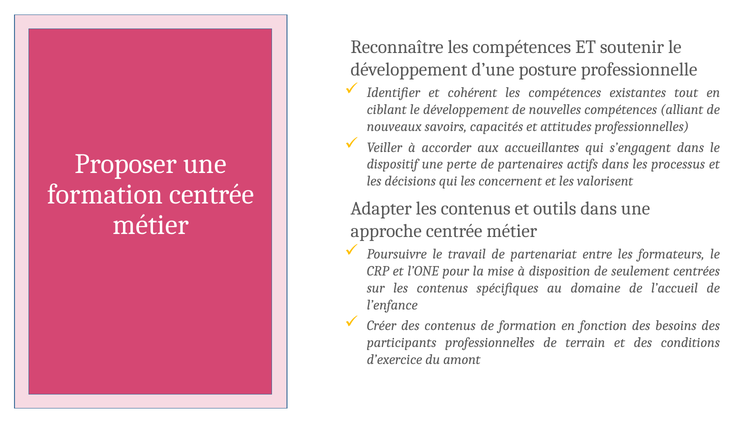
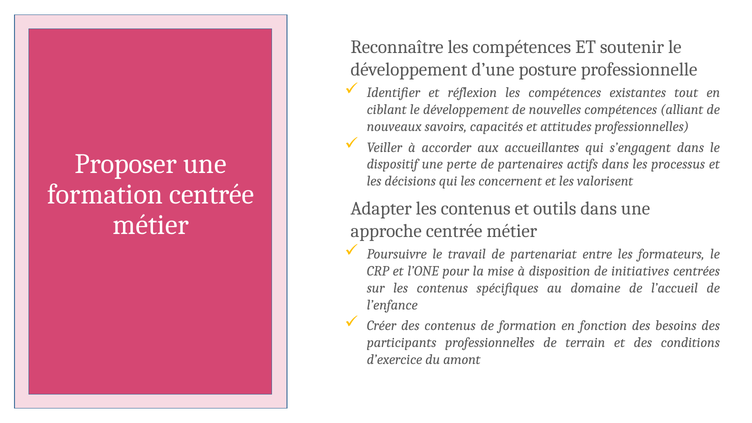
cohérent: cohérent -> réflexion
seulement: seulement -> initiatives
